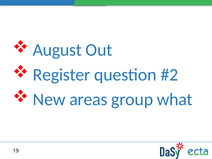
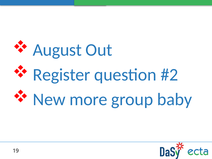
areas: areas -> more
what: what -> baby
